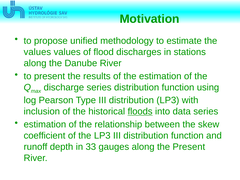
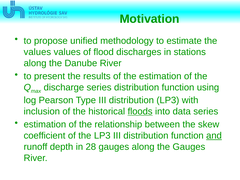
and underline: none -> present
33: 33 -> 28
the Present: Present -> Gauges
